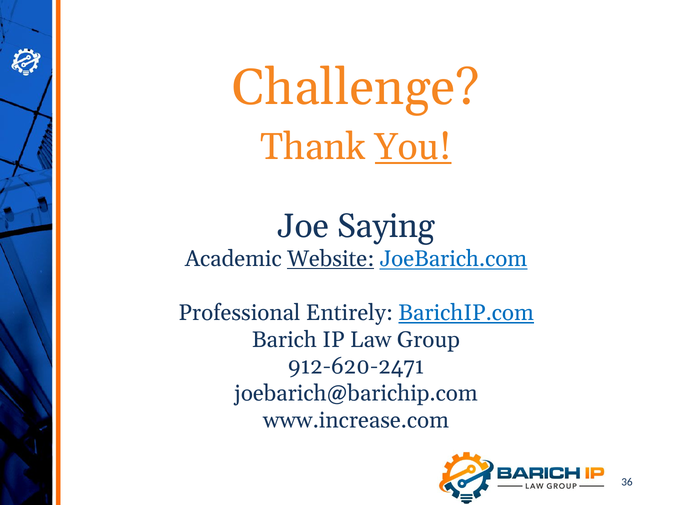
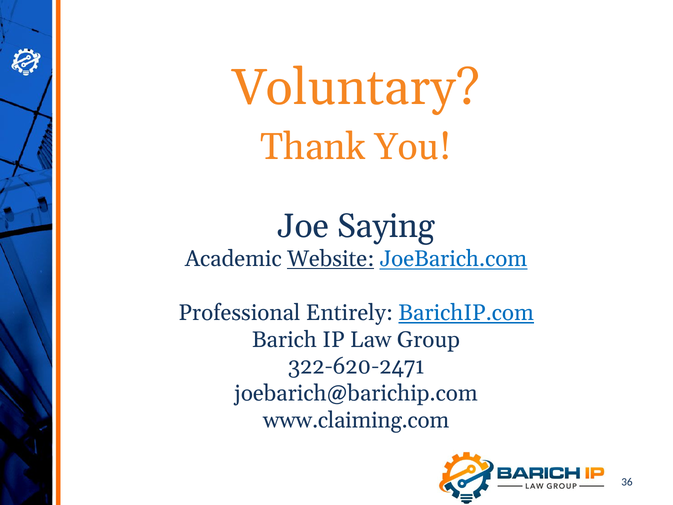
Challenge: Challenge -> Voluntary
You underline: present -> none
912-620-2471: 912-620-2471 -> 322-620-2471
www.increase.com: www.increase.com -> www.claiming.com
